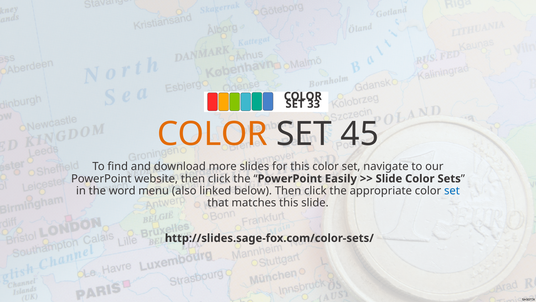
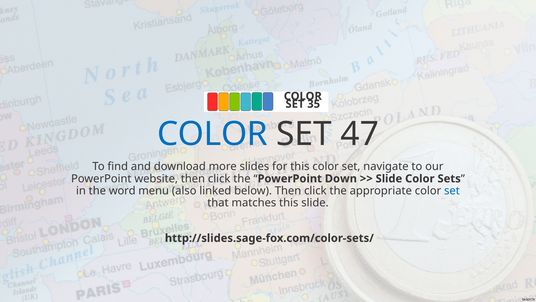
33: 33 -> 35
COLOR at (212, 134) colour: orange -> blue
45: 45 -> 47
Easily: Easily -> Down
